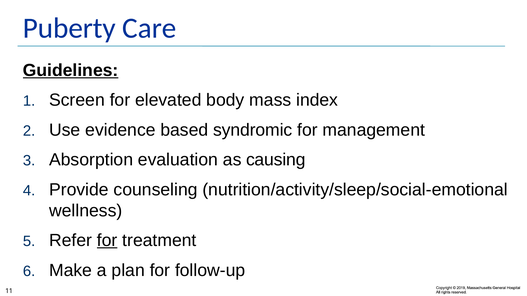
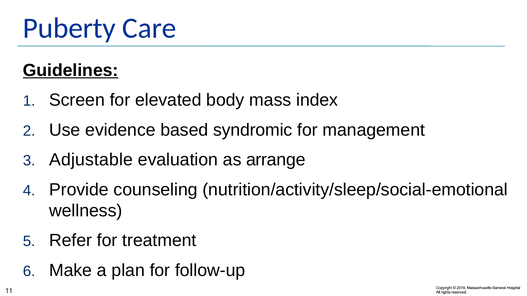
Absorption: Absorption -> Adjustable
causing: causing -> arrange
for at (107, 241) underline: present -> none
